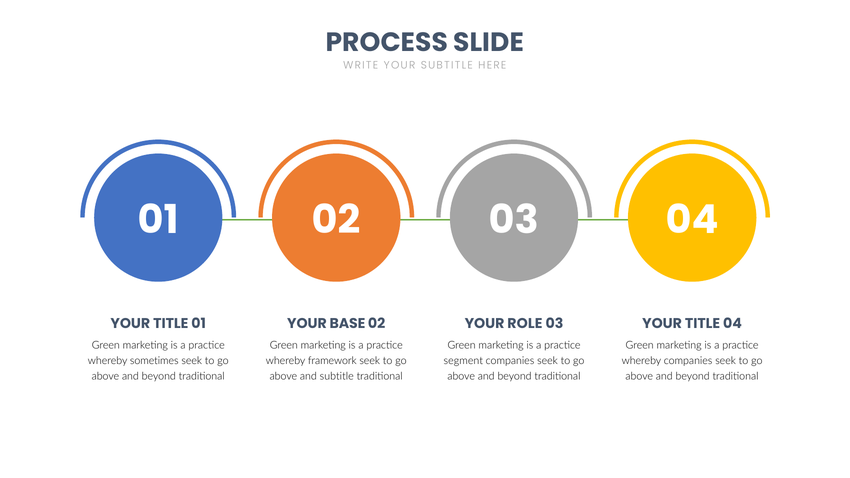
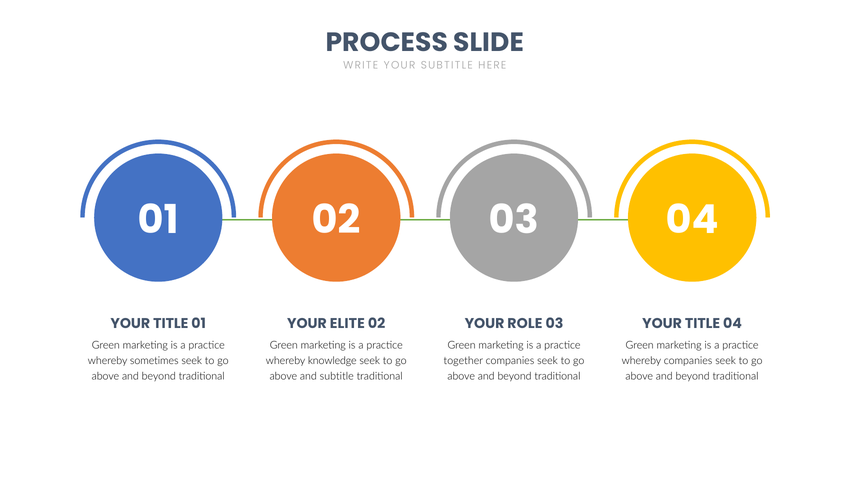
BASE: BASE -> ELITE
framework: framework -> knowledge
segment: segment -> together
